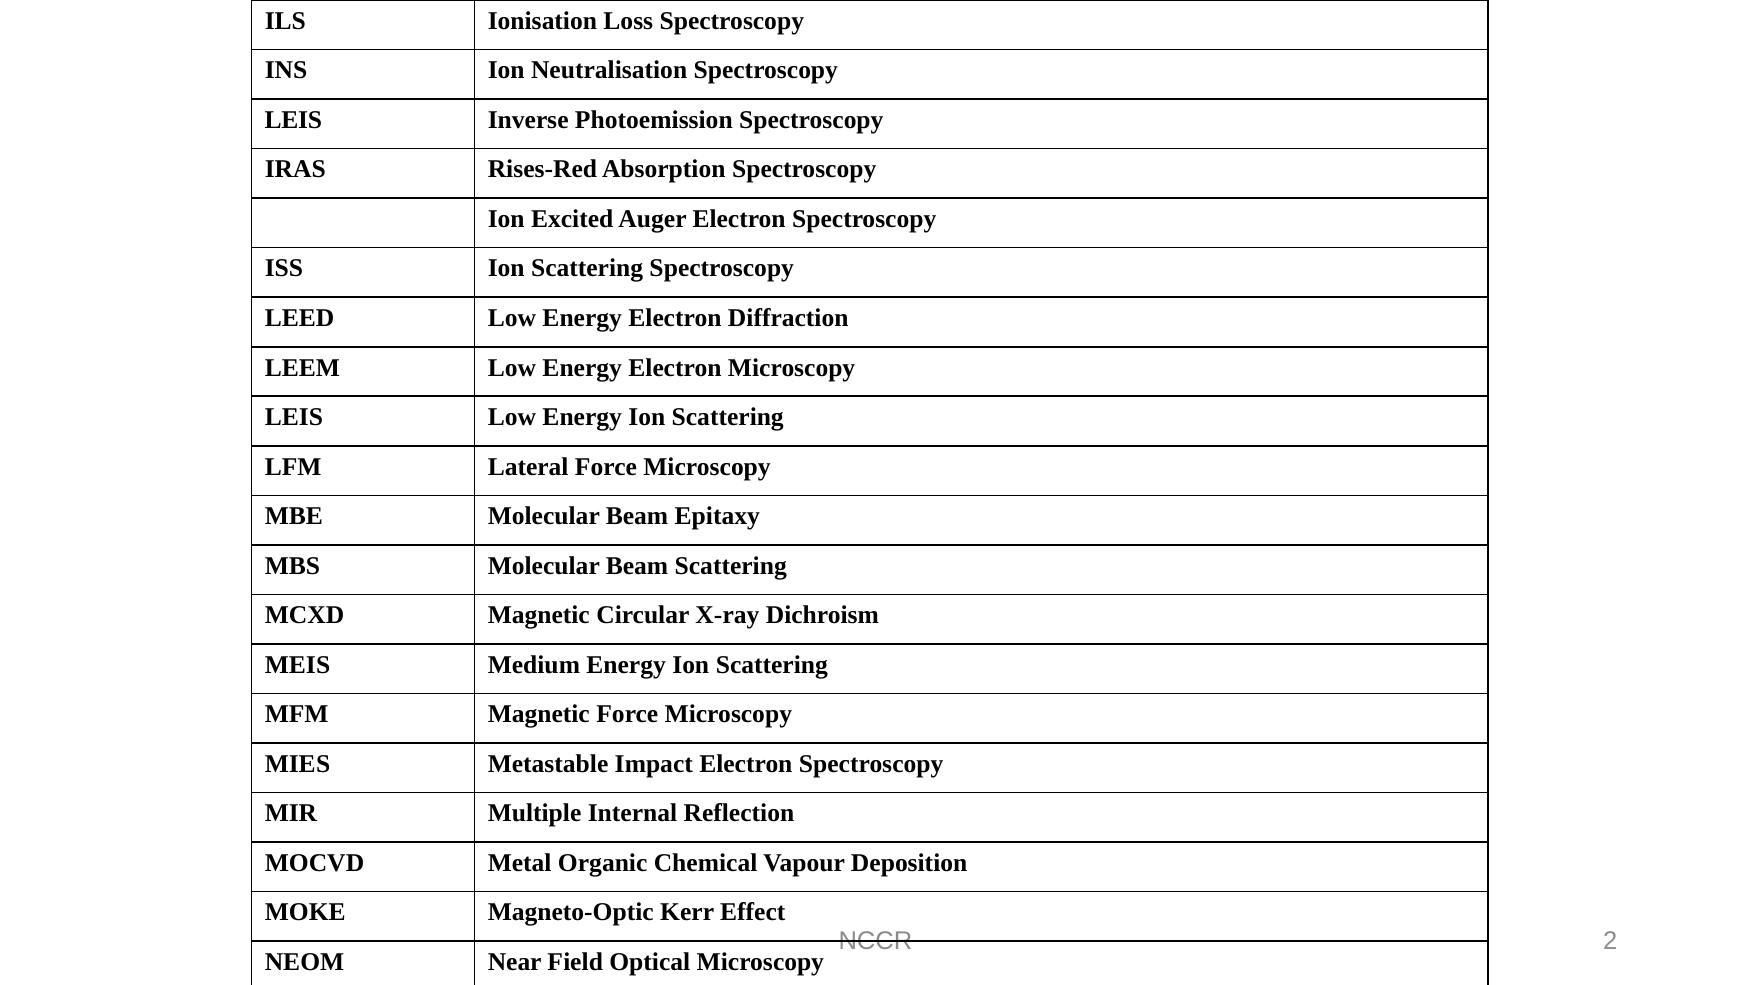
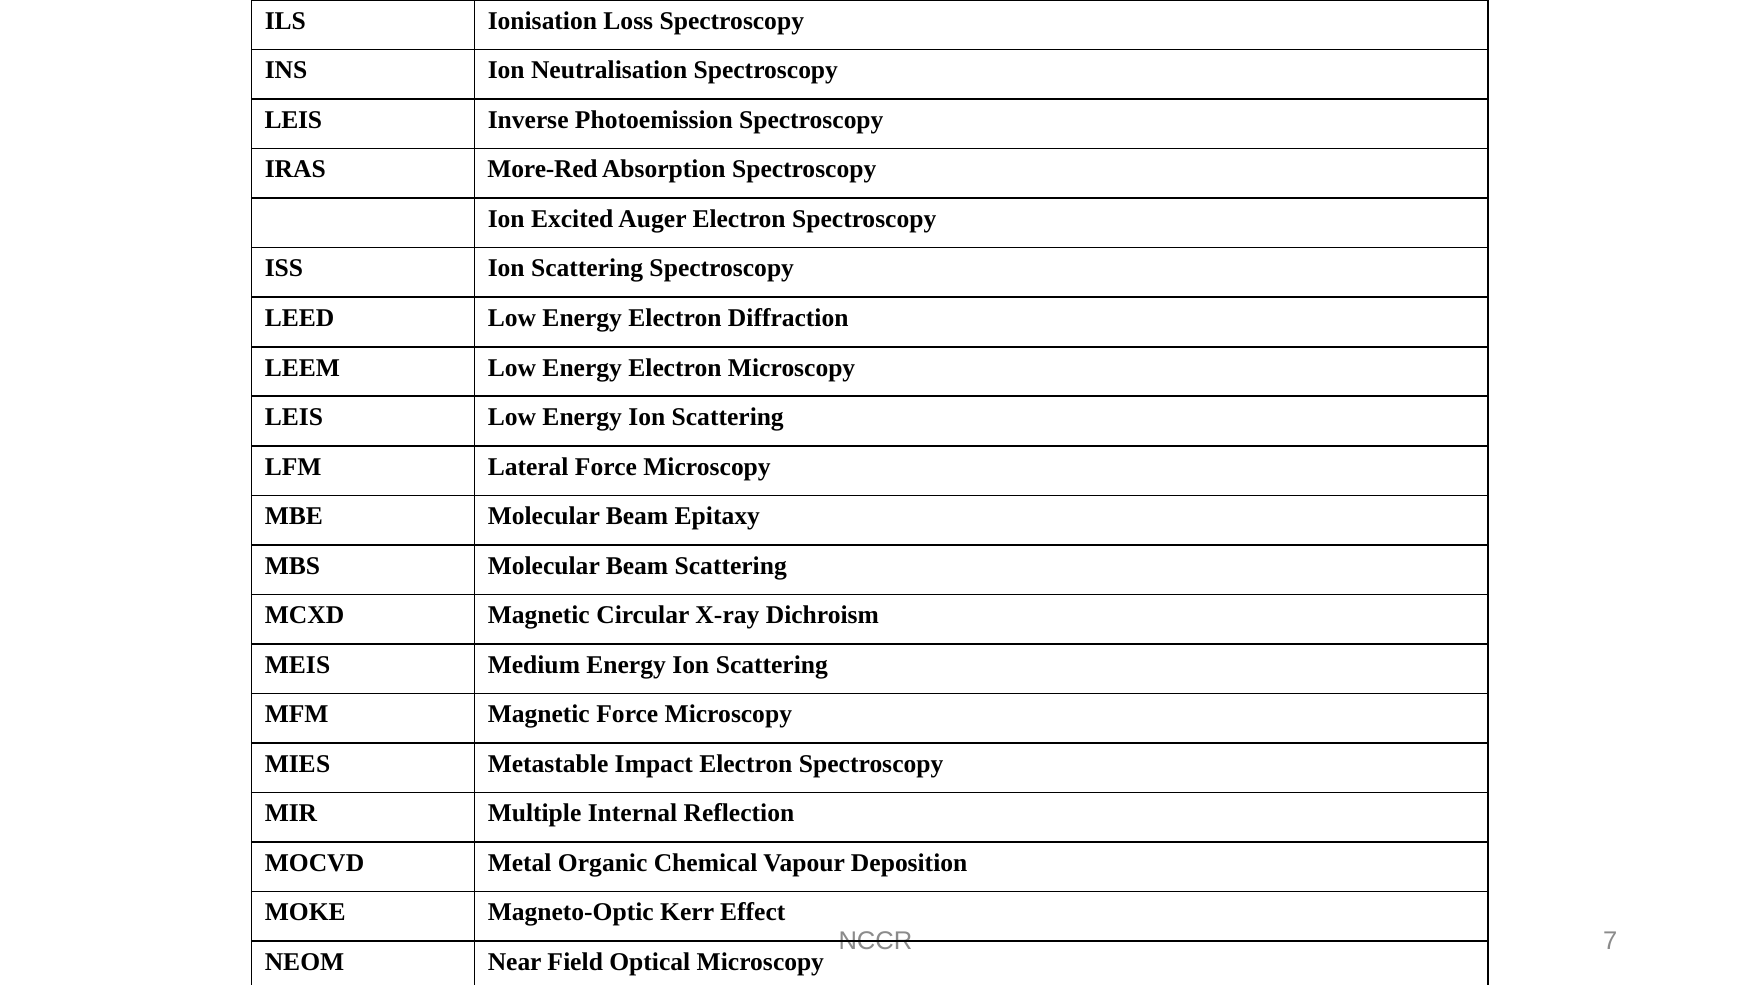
Rises-Red: Rises-Red -> More-Red
2: 2 -> 7
